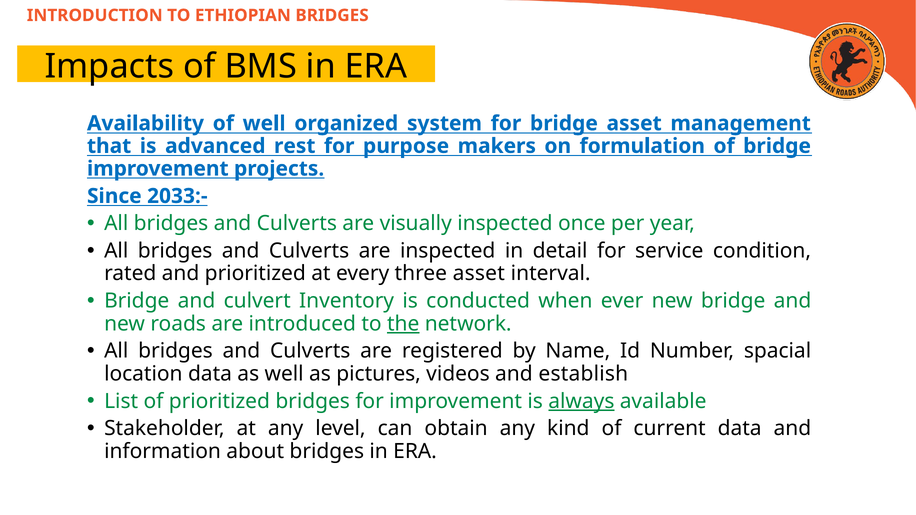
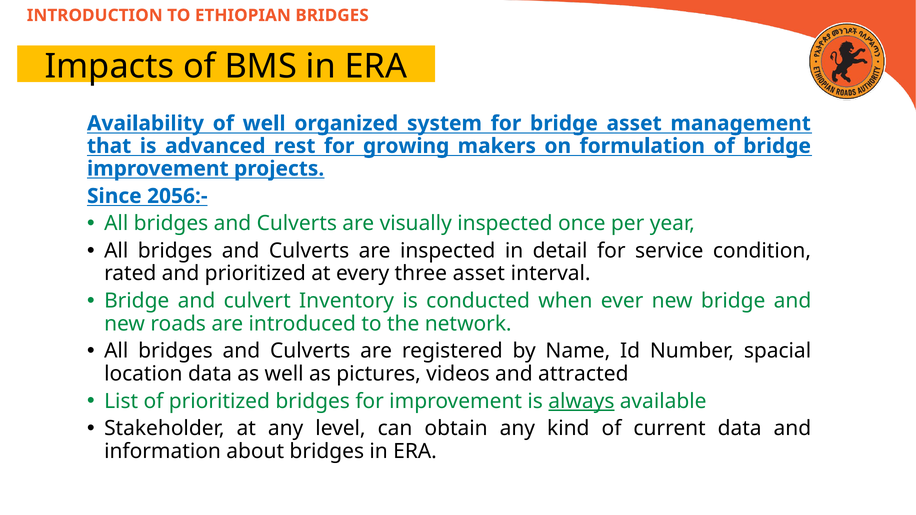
purpose: purpose -> growing
2033:-: 2033:- -> 2056:-
the underline: present -> none
establish: establish -> attracted
